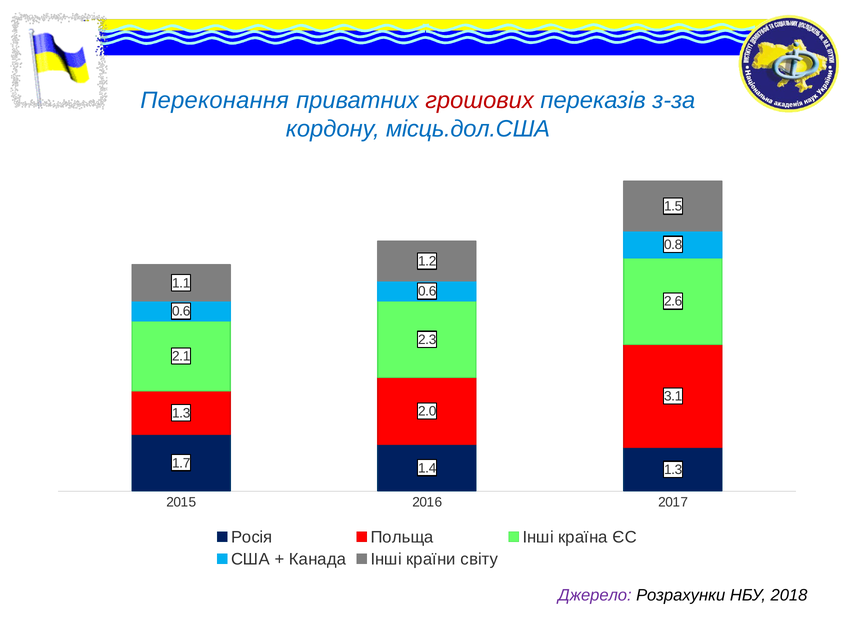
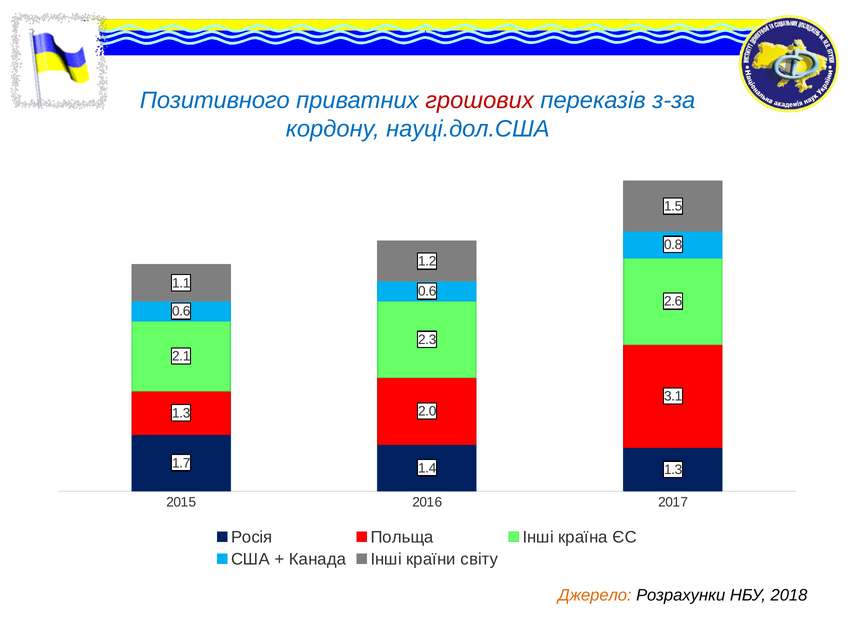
Переконання: Переконання -> Позитивного
місць.дол.США: місць.дол.США -> науці.дол.США
Джерело colour: purple -> orange
